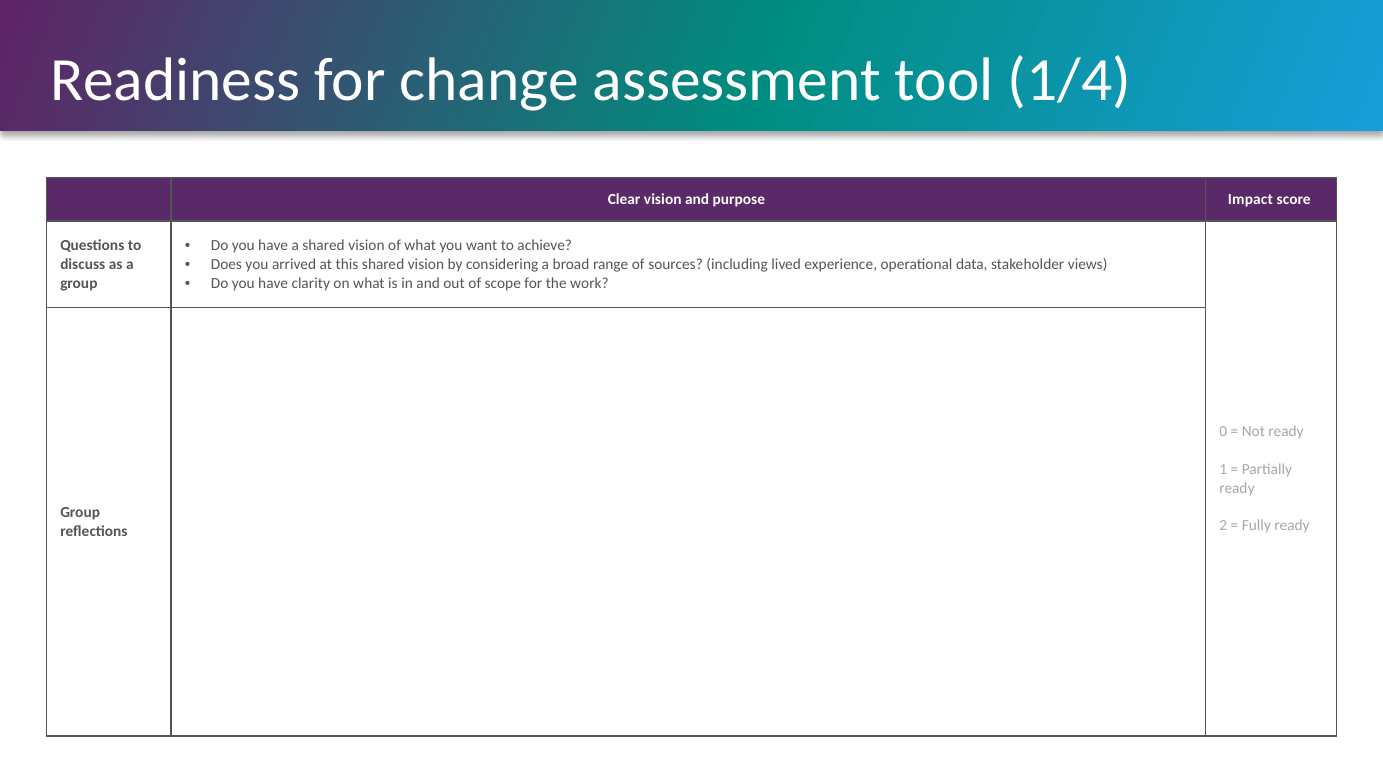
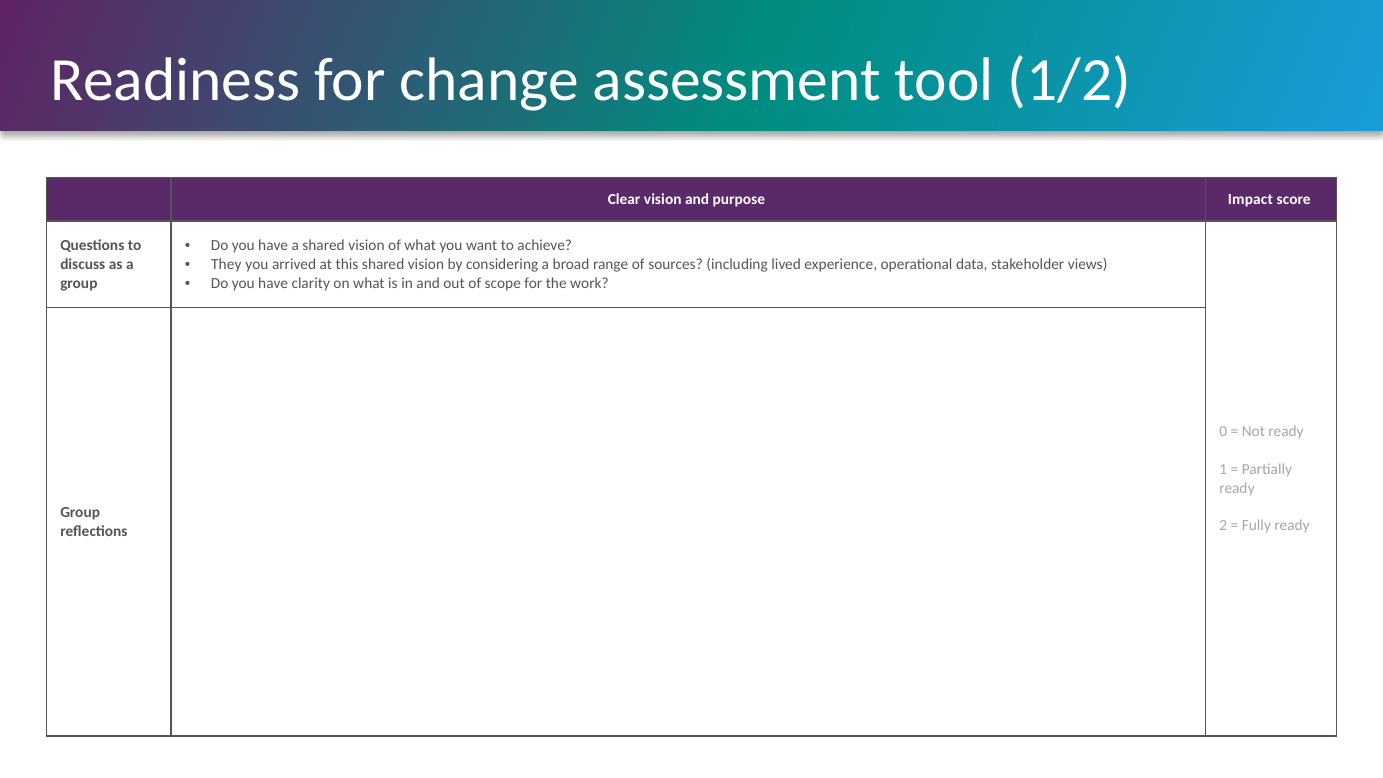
1/4: 1/4 -> 1/2
Does: Does -> They
